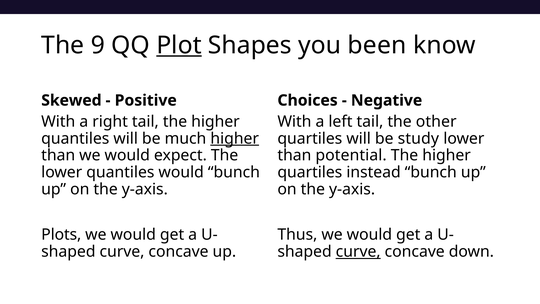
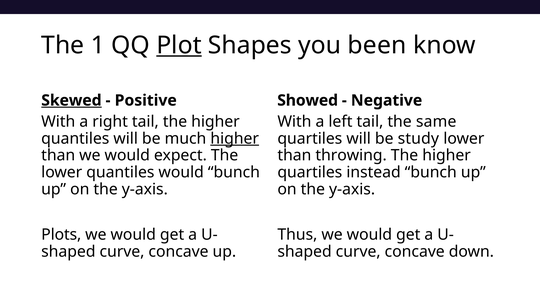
9: 9 -> 1
Skewed underline: none -> present
Choices: Choices -> Showed
other: other -> same
potential: potential -> throwing
curve at (358, 251) underline: present -> none
